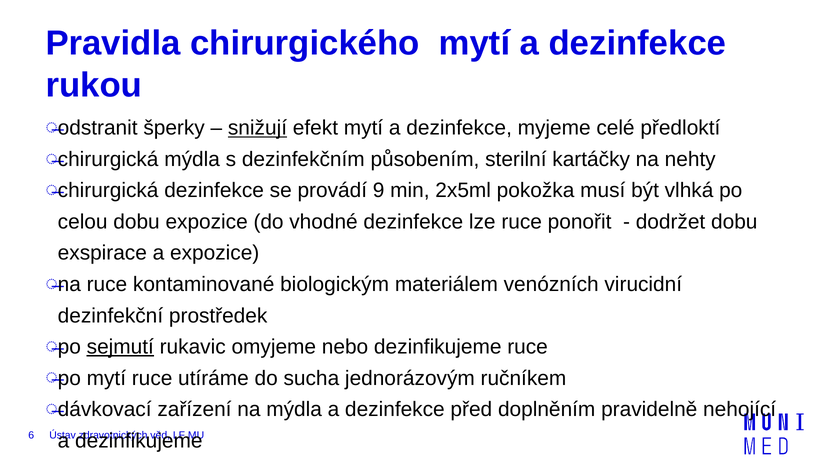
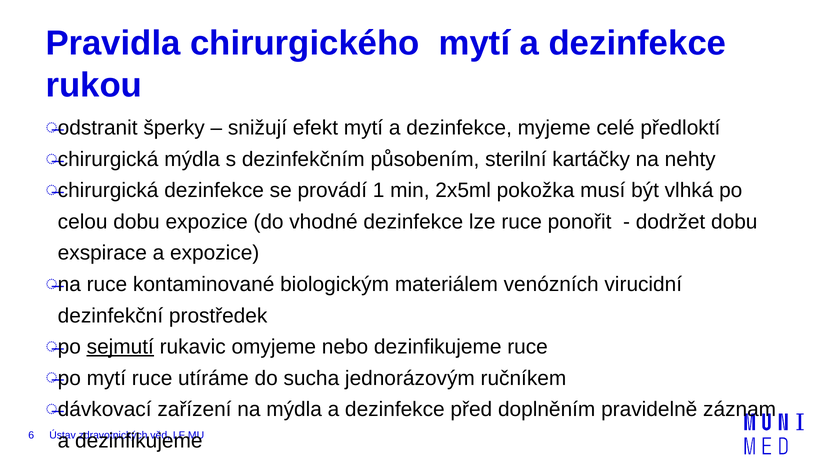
snižují underline: present -> none
9: 9 -> 1
nehojící: nehojící -> záznam
